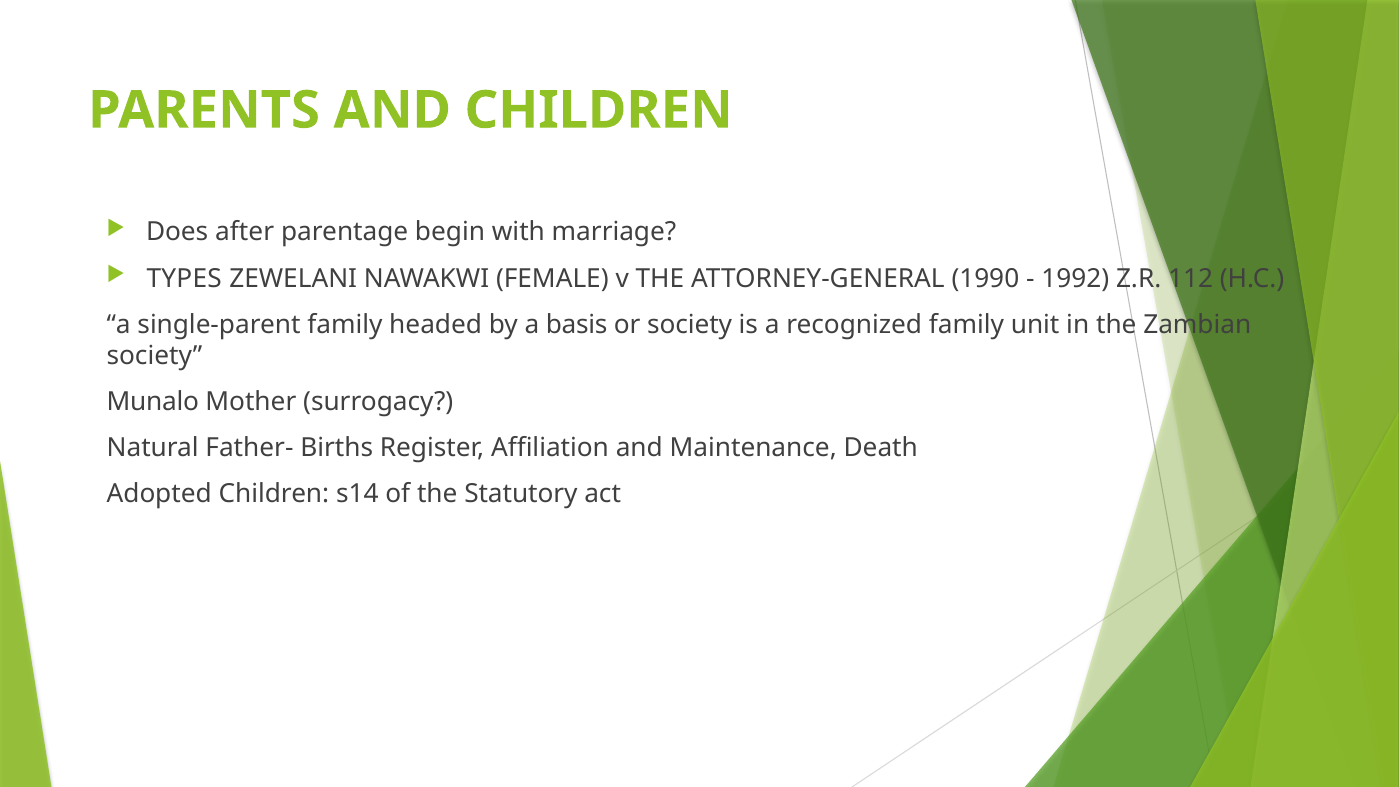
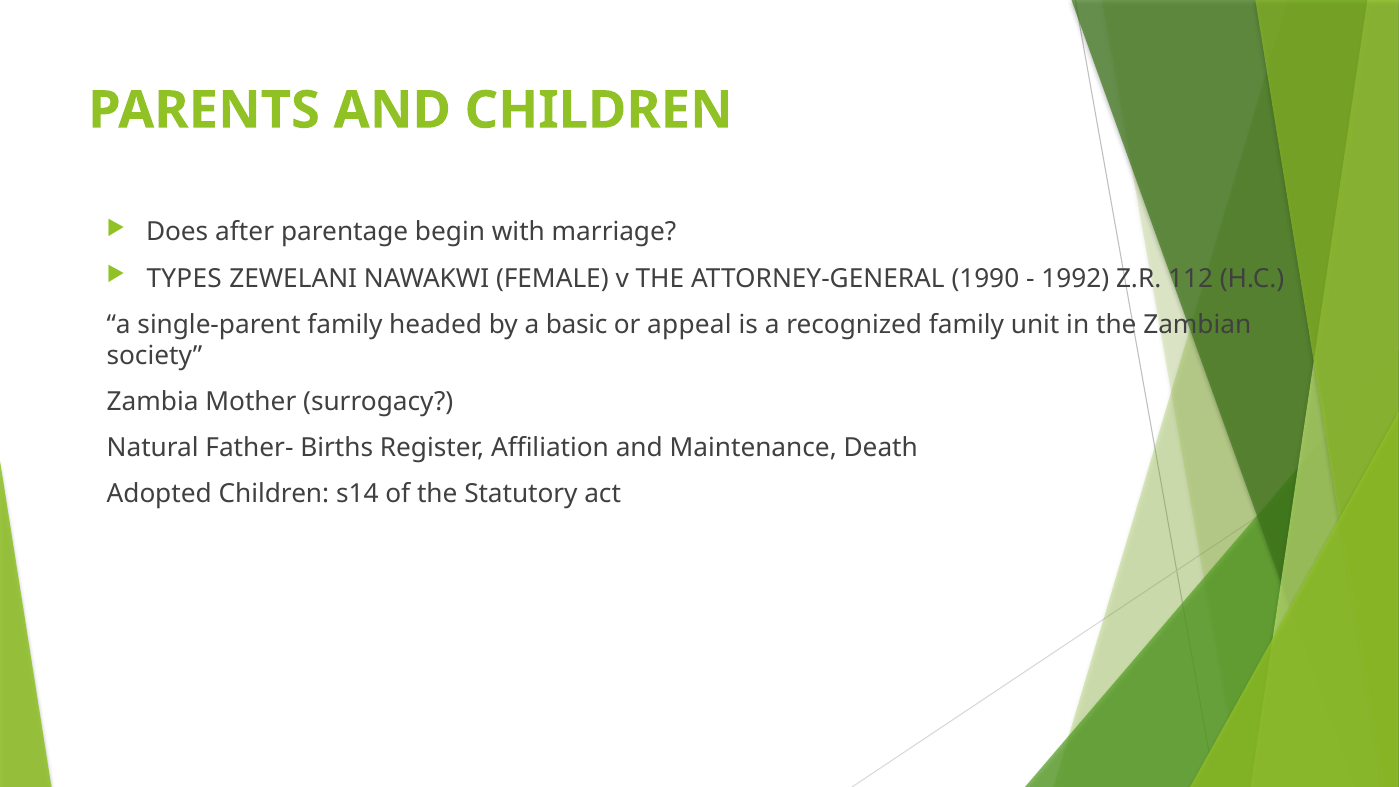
basis: basis -> basic
or society: society -> appeal
Munalo: Munalo -> Zambia
